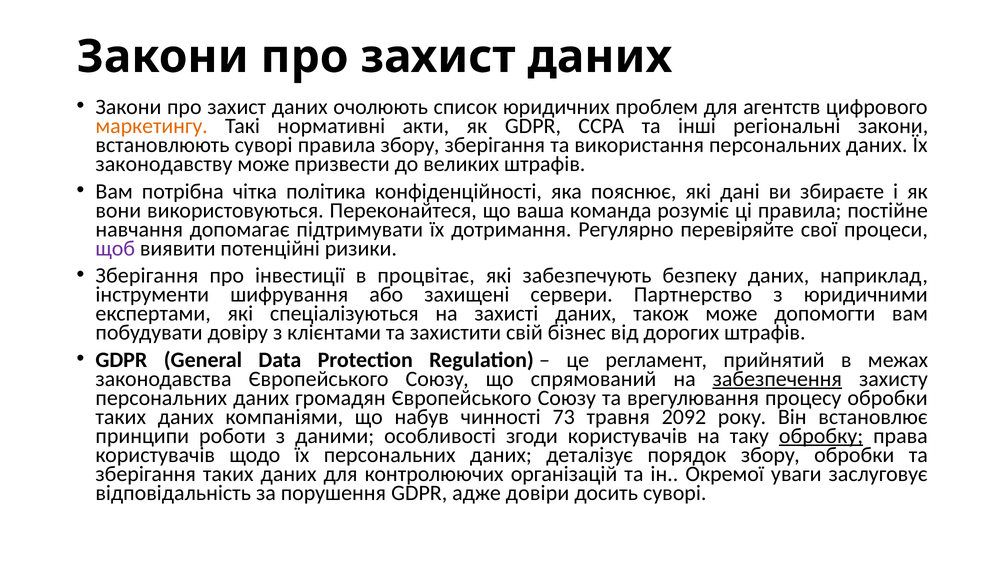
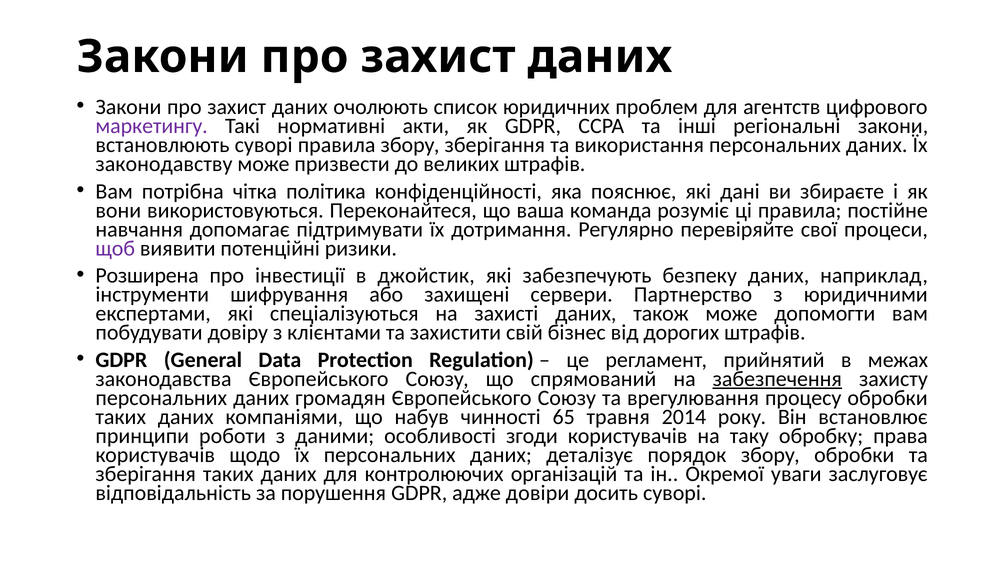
маркетингу colour: orange -> purple
Зберігання at (147, 276): Зберігання -> Розширена
процвітає: процвітає -> джойстик
73: 73 -> 65
2092: 2092 -> 2014
обробку underline: present -> none
